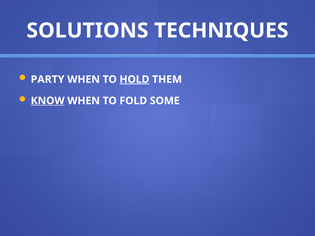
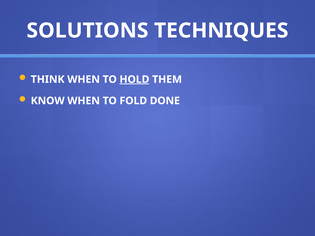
PARTY: PARTY -> THINK
KNOW underline: present -> none
SOME: SOME -> DONE
